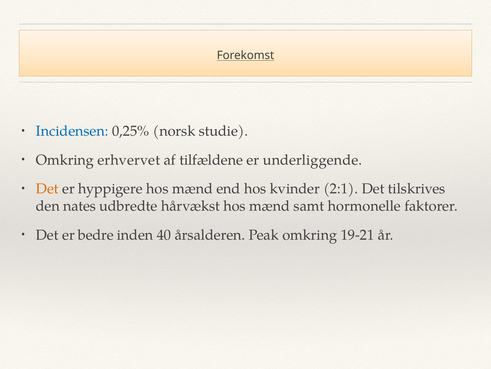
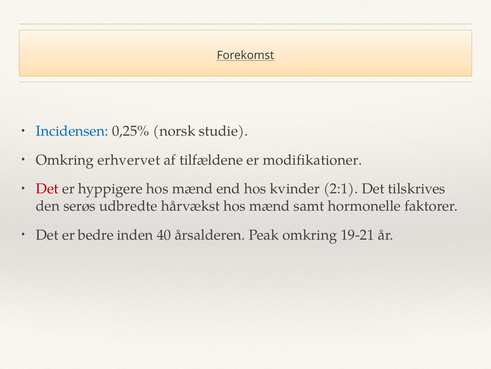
underliggende: underliggende -> modifikationer
Det at (47, 189) colour: orange -> red
nates: nates -> serøs
